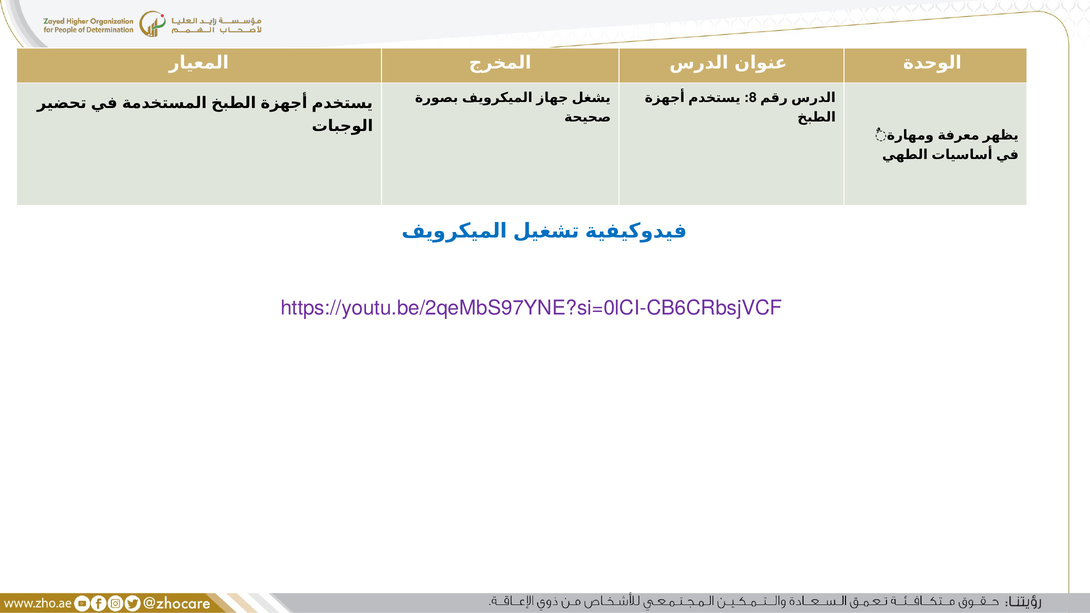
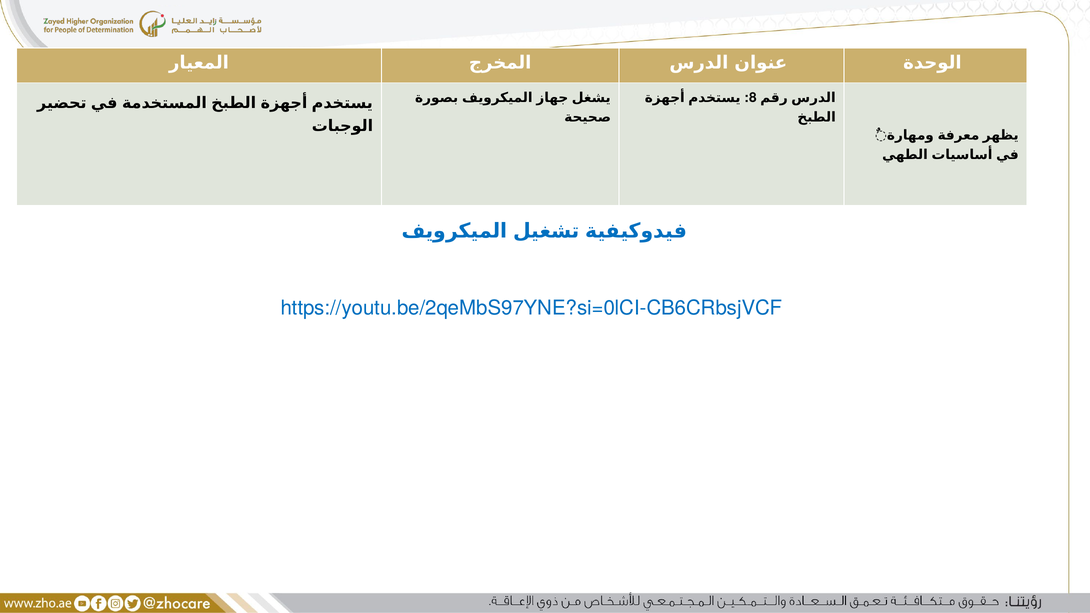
https://youtu.be/2qeMbS97YNE?si=0lCI-CB6CRbsjVCF colour: purple -> blue
